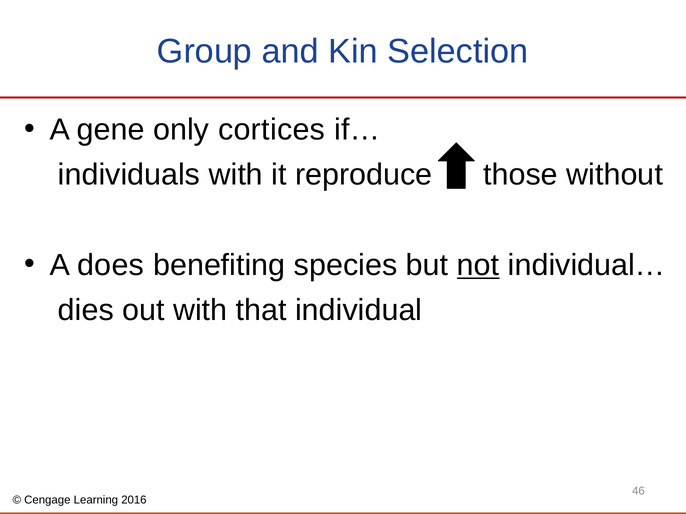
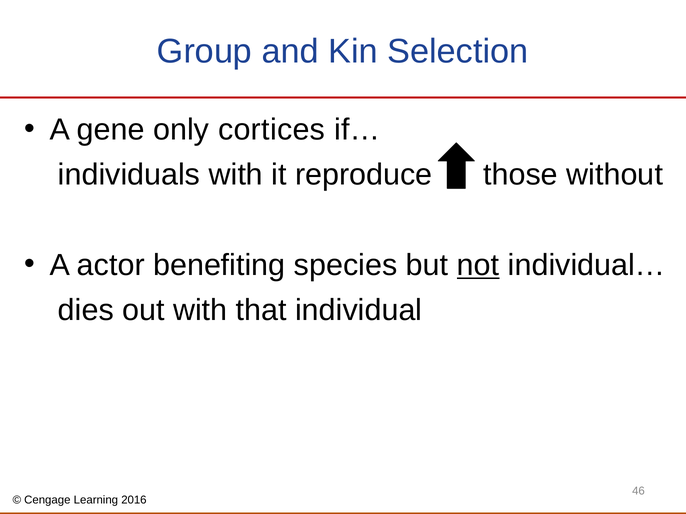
does: does -> actor
